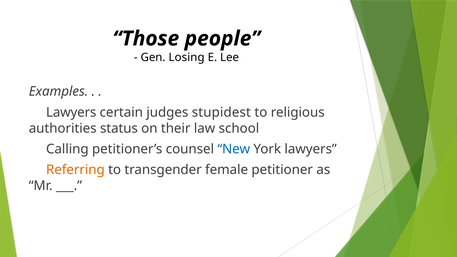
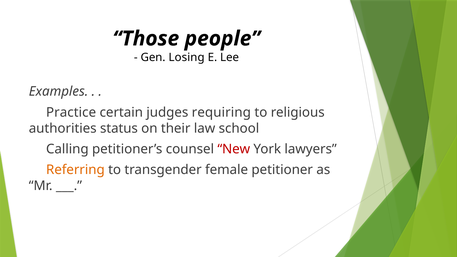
Lawyers at (71, 112): Lawyers -> Practice
stupidest: stupidest -> requiring
New colour: blue -> red
